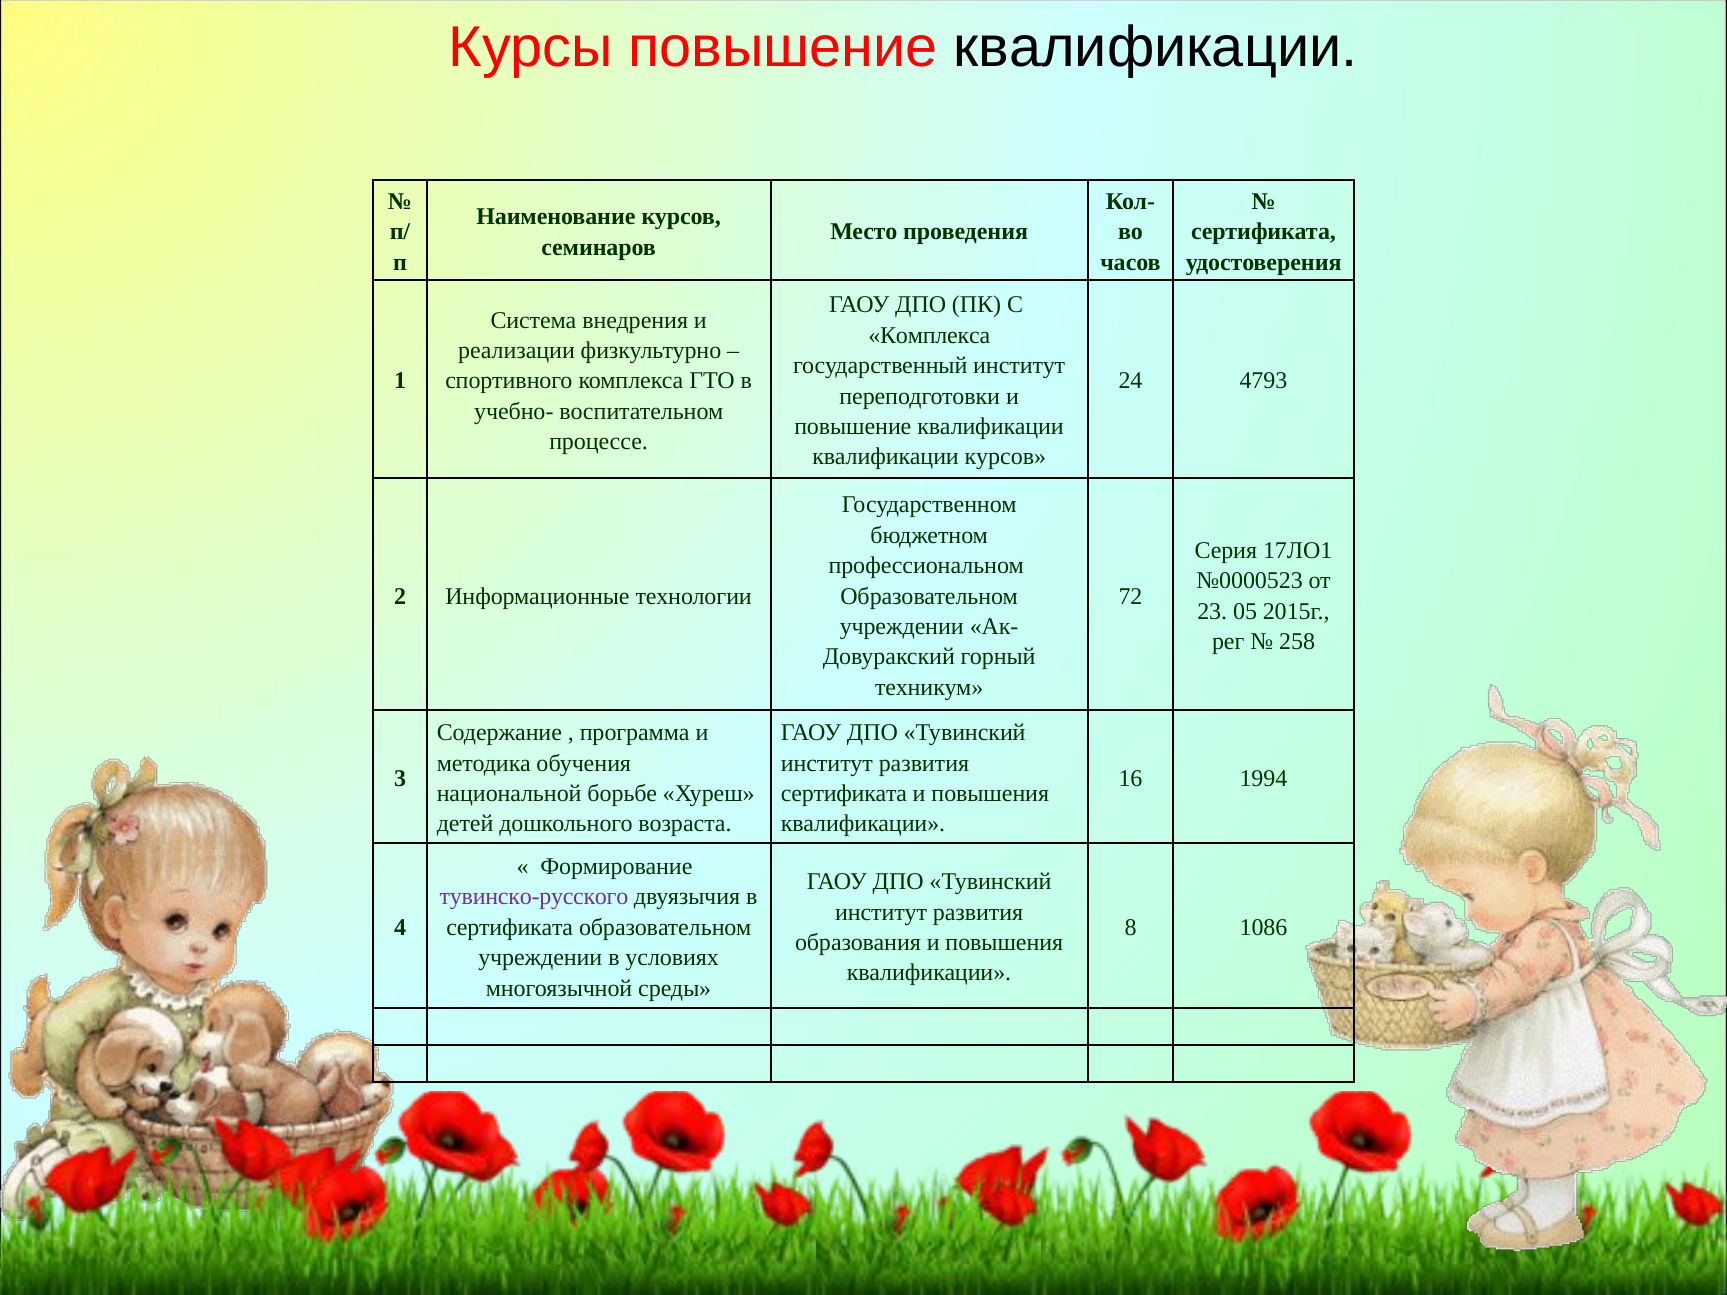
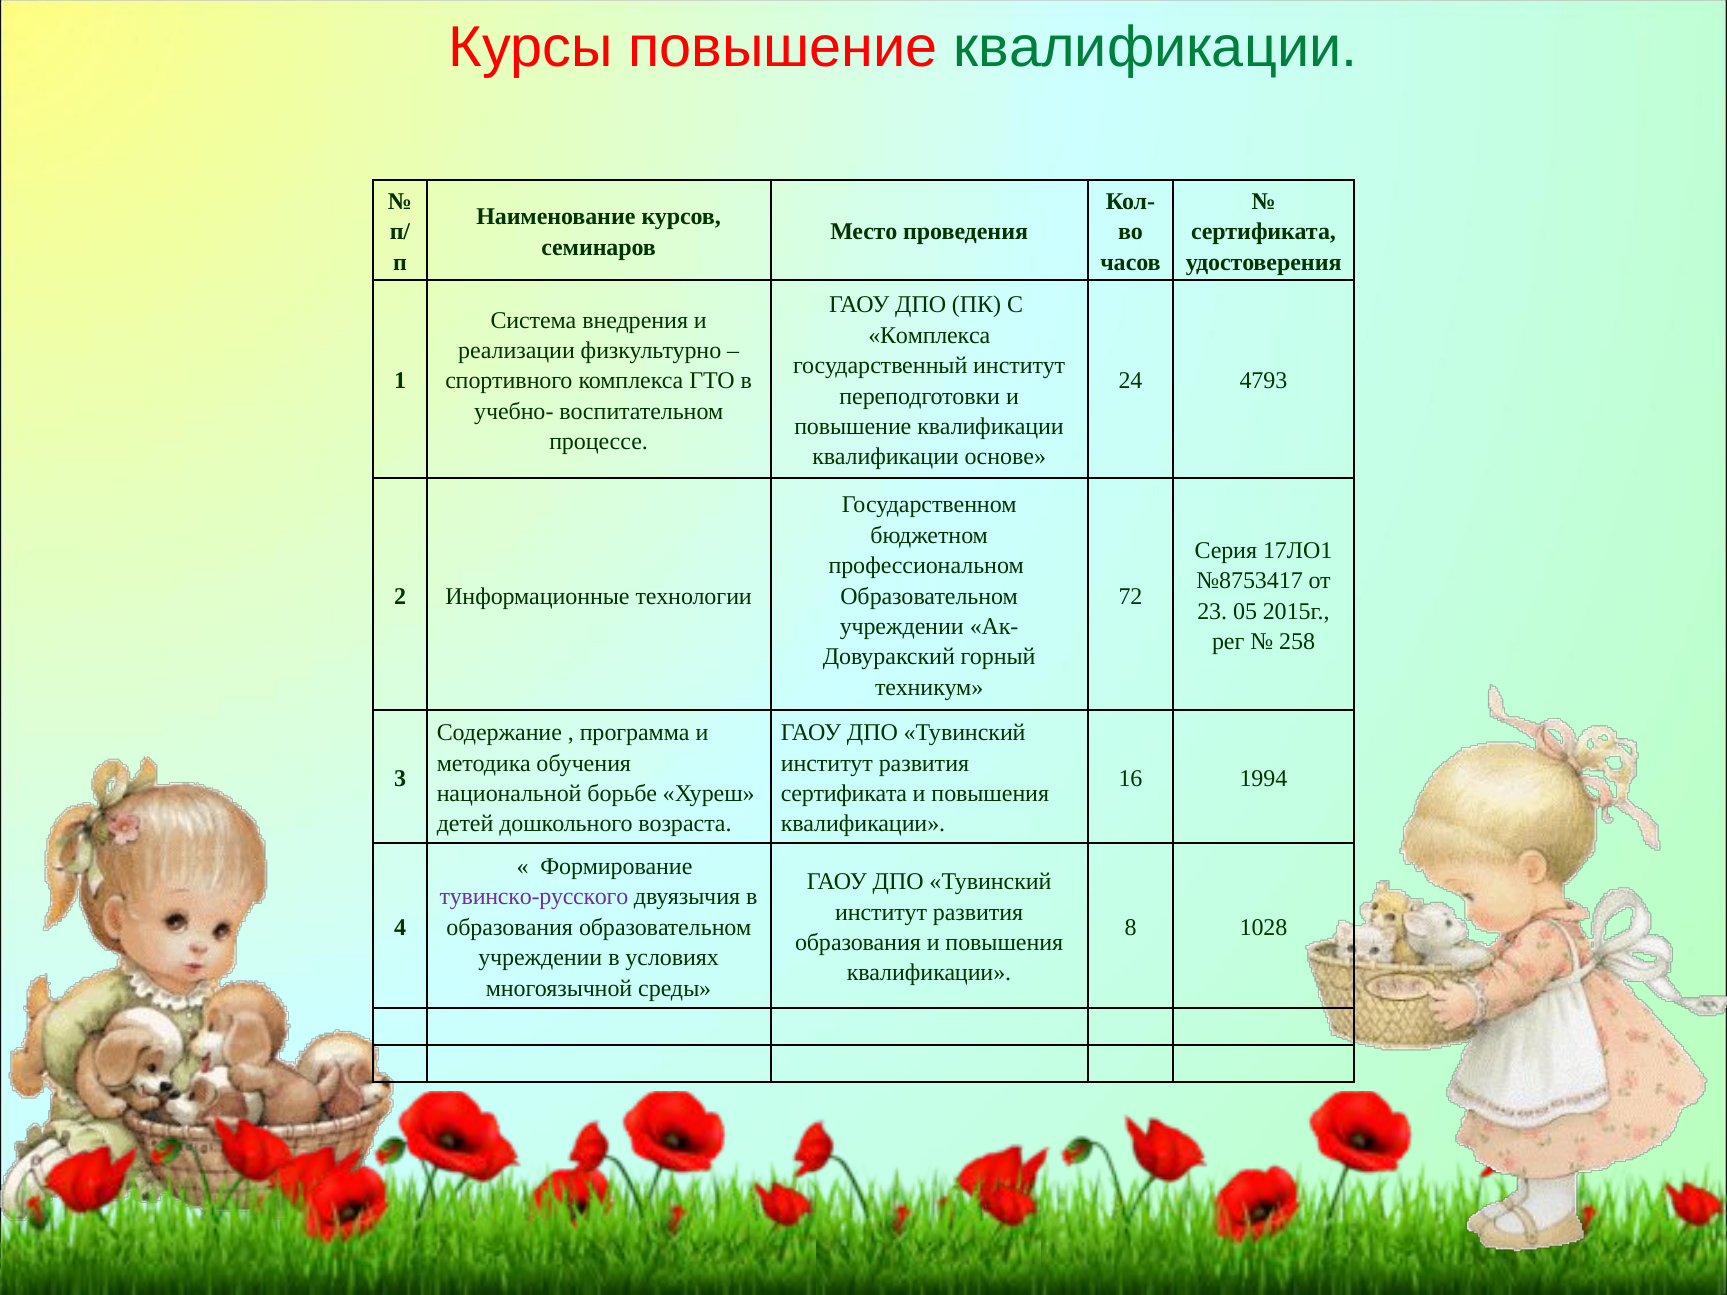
квалификации at (1155, 47) colour: black -> green
квалификации курсов: курсов -> основе
№0000523: №0000523 -> №8753417
сертификата at (510, 928): сертификата -> образования
1086: 1086 -> 1028
